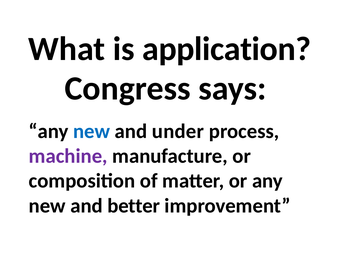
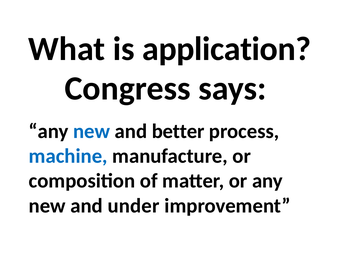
under: under -> better
machine colour: purple -> blue
better: better -> under
